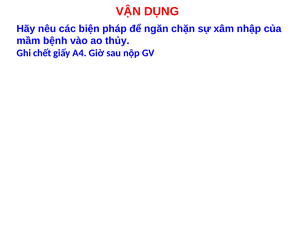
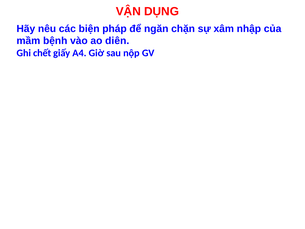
thủy: thủy -> diên
